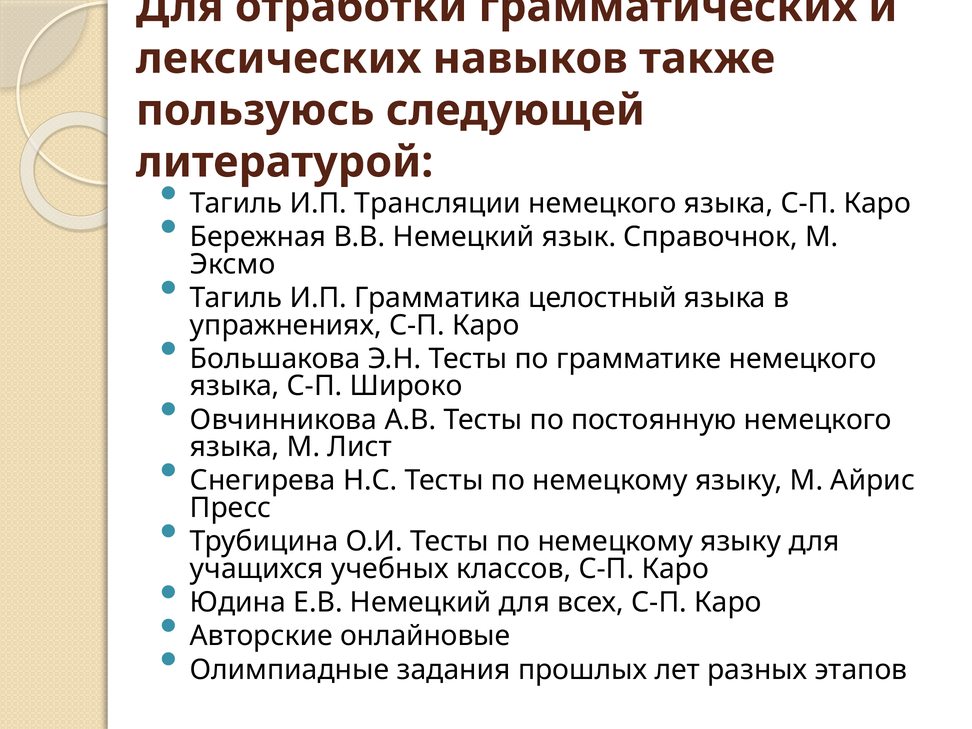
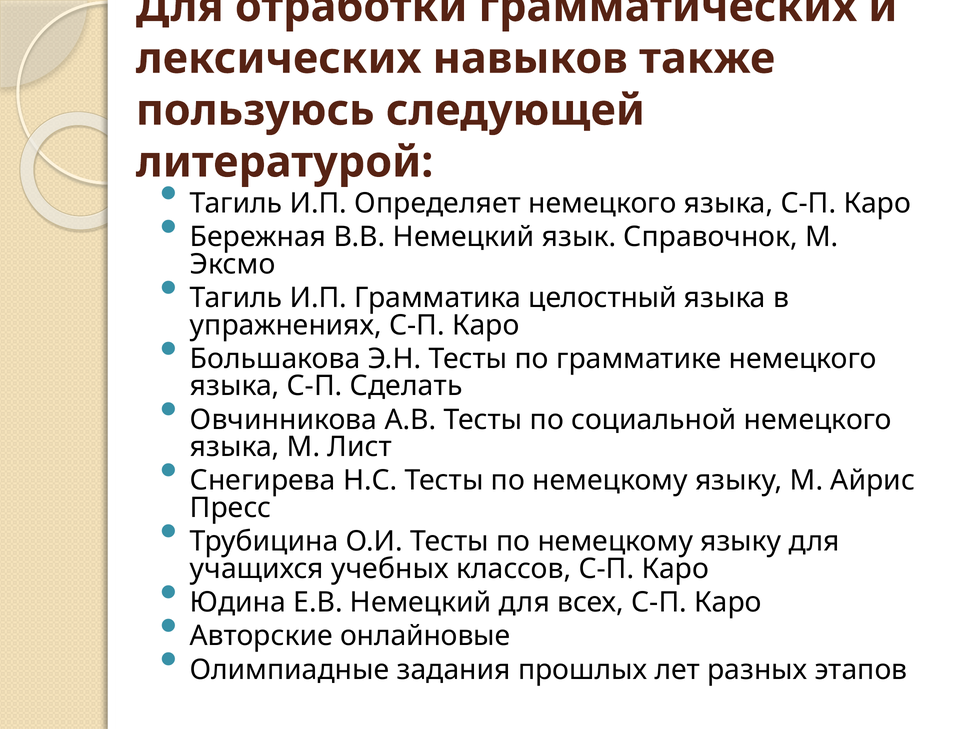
Трансляции: Трансляции -> Определяет
Широко: Широко -> Сделать
постоянную: постоянную -> социальной
